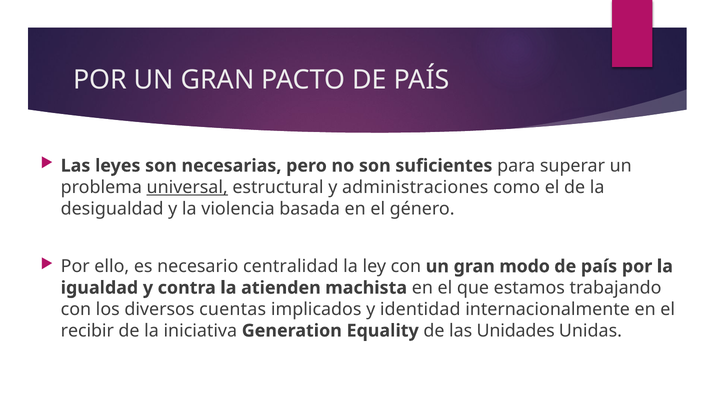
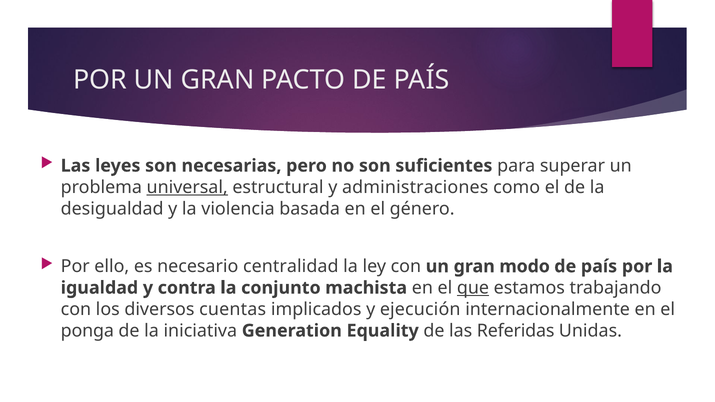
atienden: atienden -> conjunto
que underline: none -> present
identidad: identidad -> ejecución
recibir: recibir -> ponga
Unidades: Unidades -> Referidas
